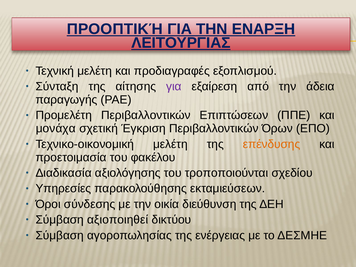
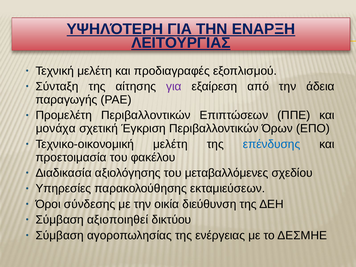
ΠΡΟΟΠΤΙΚΉ: ΠΡΟΟΠΤΙΚΉ -> ΥΨΗΛΌΤΕΡΗ
επένδυσης colour: orange -> blue
τροποποιούνται: τροποποιούνται -> μεταβαλλόμενες
